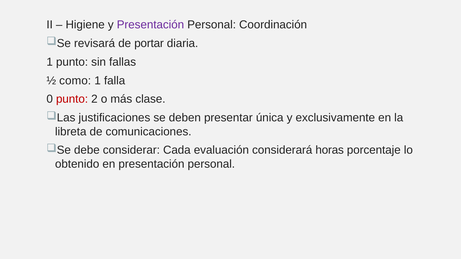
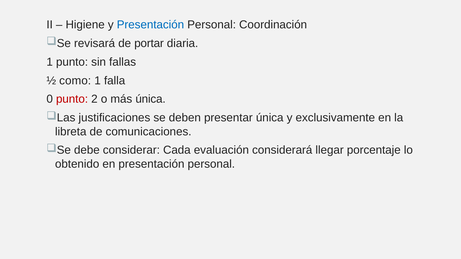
Presentación at (150, 25) colour: purple -> blue
más clase: clase -> única
horas: horas -> llegar
